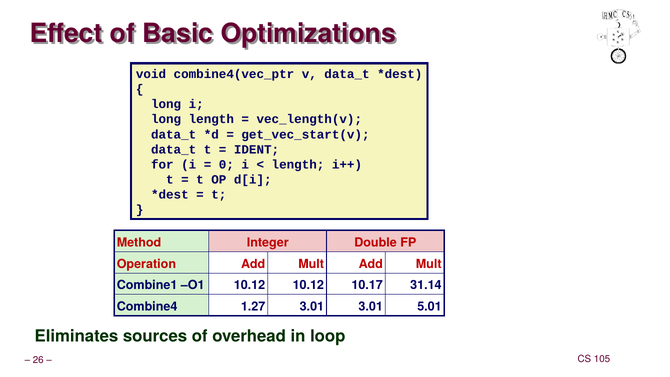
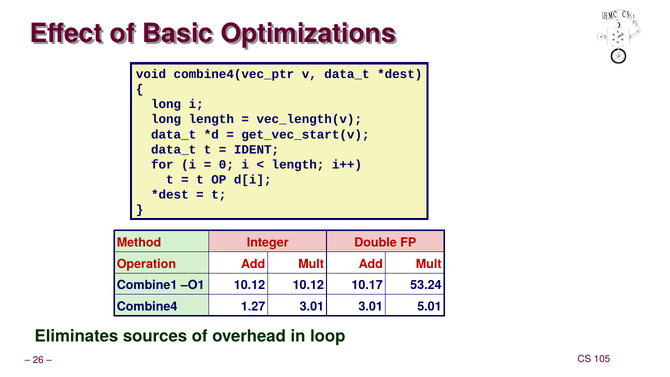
31.14: 31.14 -> 53.24
